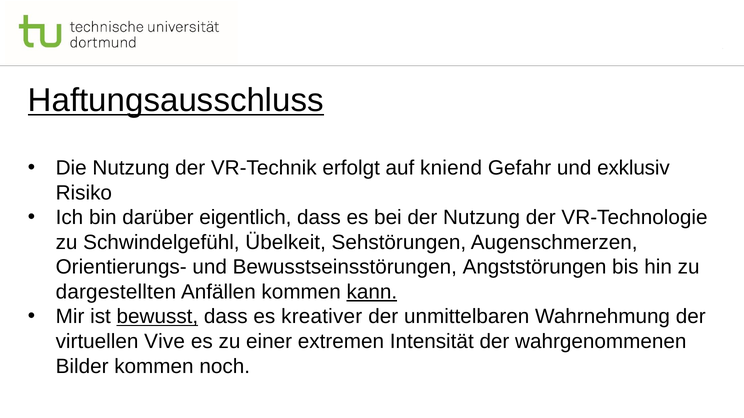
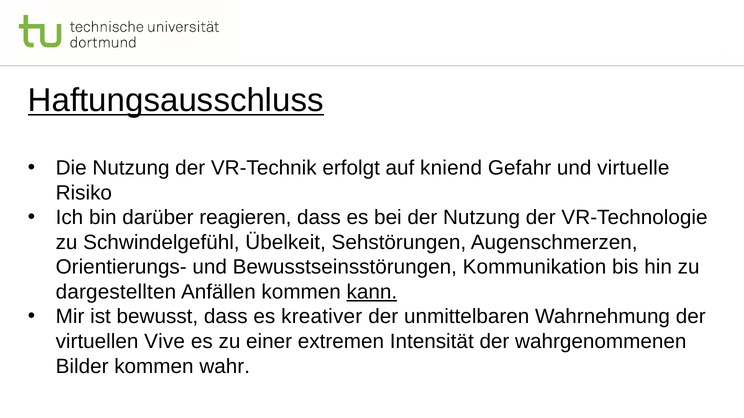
exklusiv: exklusiv -> virtuelle
eigentlich: eigentlich -> reagieren
Angststörungen: Angststörungen -> Kommunikation
bewusst underline: present -> none
noch: noch -> wahr
